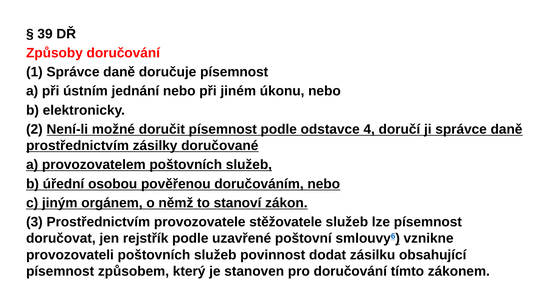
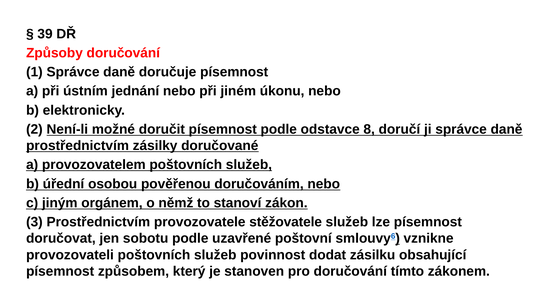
4: 4 -> 8
rejstřík: rejstřík -> sobotu
